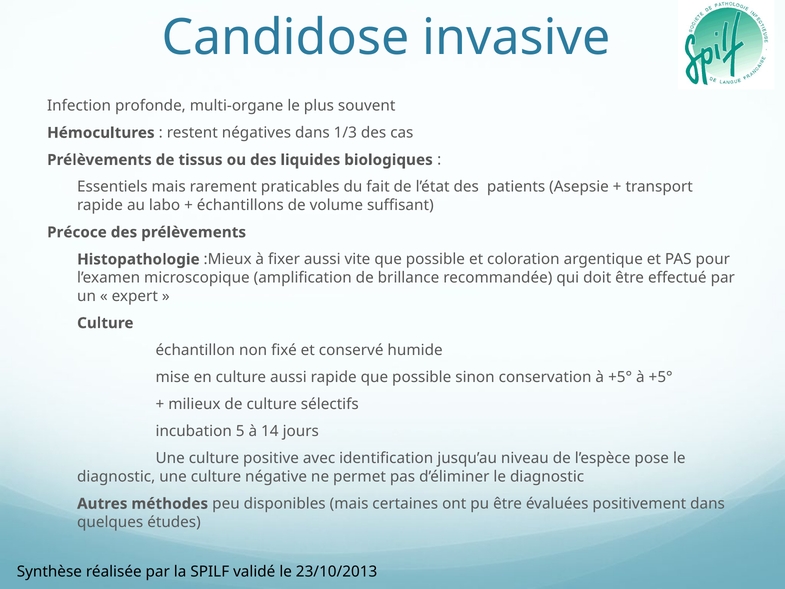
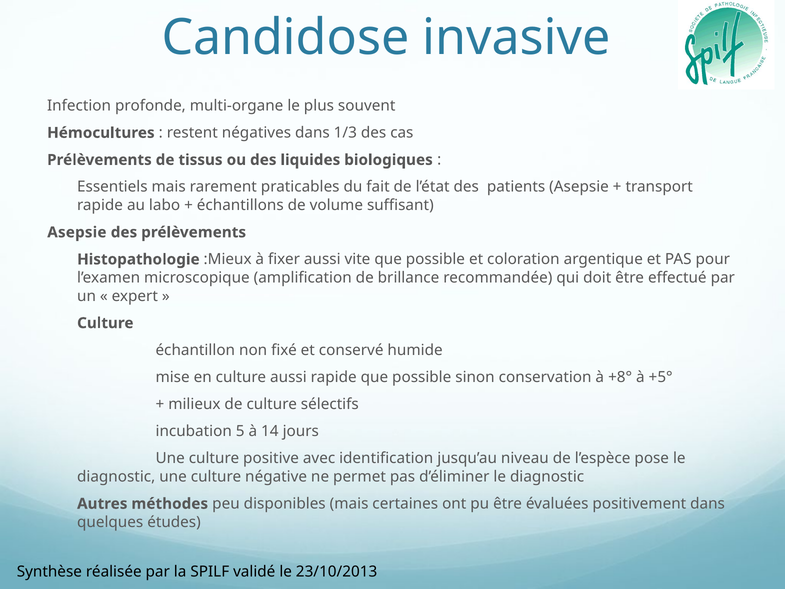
Précoce at (77, 232): Précoce -> Asepsie
conservation à +5°: +5° -> +8°
